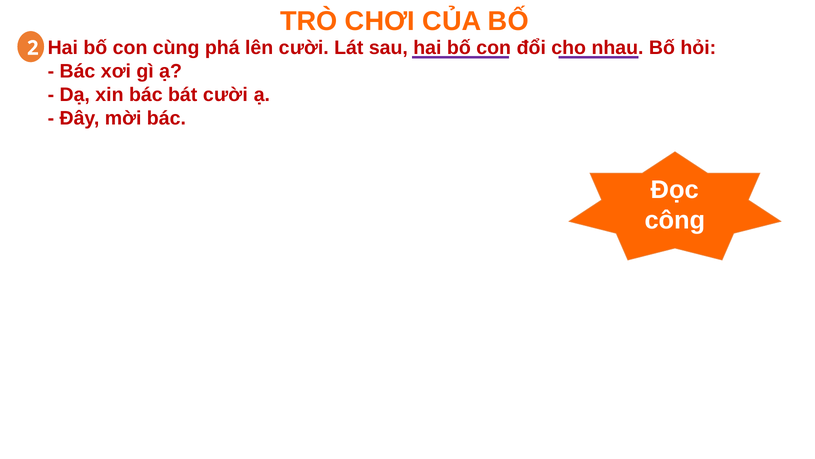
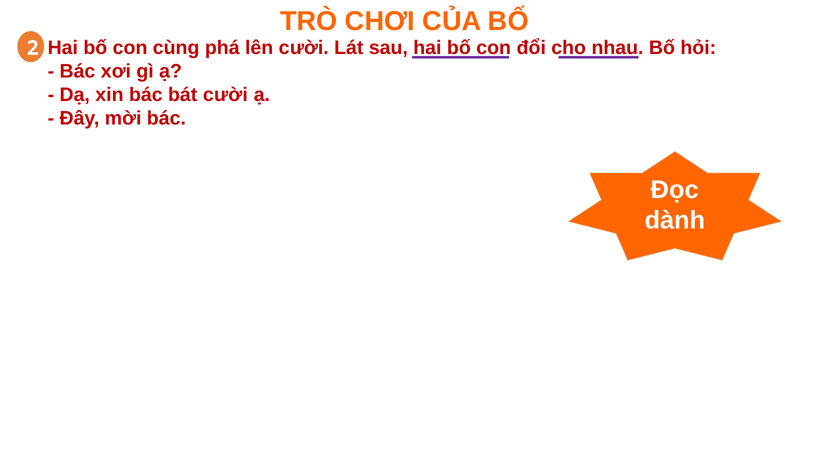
công: công -> dành
